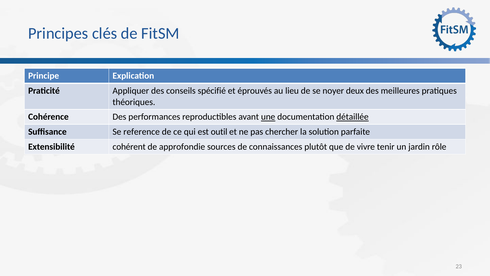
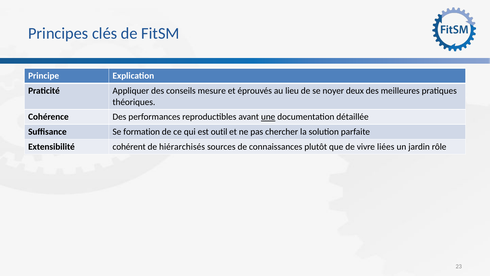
spécifié: spécifié -> mesure
détaillée underline: present -> none
reference: reference -> formation
approfondie: approfondie -> hiérarchisés
tenir: tenir -> liées
